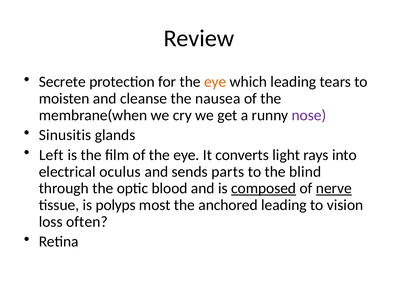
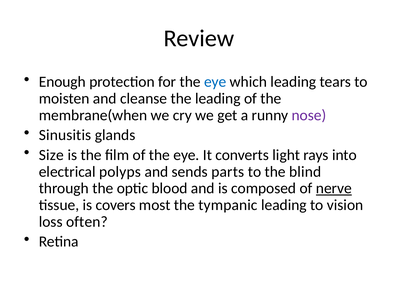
Secrete: Secrete -> Enough
eye at (215, 82) colour: orange -> blue
the nausea: nausea -> leading
Left: Left -> Size
oculus: oculus -> polyps
composed underline: present -> none
polyps: polyps -> covers
anchored: anchored -> tympanic
